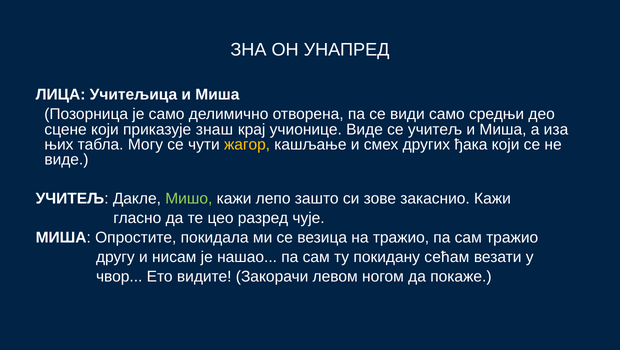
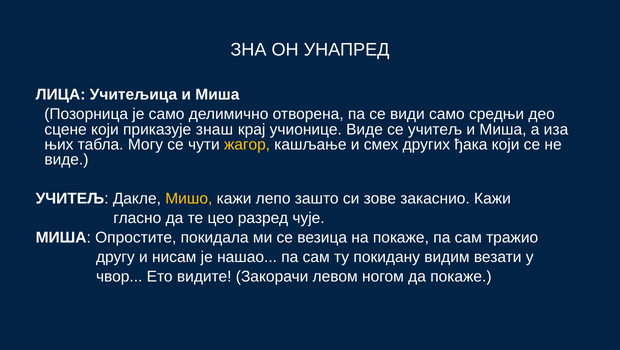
Мишо colour: light green -> yellow
на тражио: тражио -> покаже
сећам: сећам -> видим
